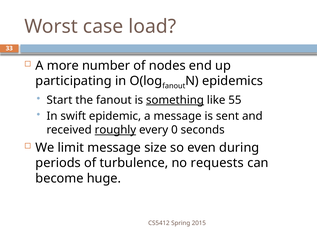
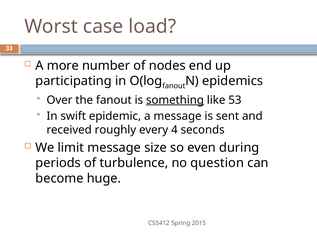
Start: Start -> Over
55: 55 -> 53
roughly underline: present -> none
0: 0 -> 4
requests: requests -> question
